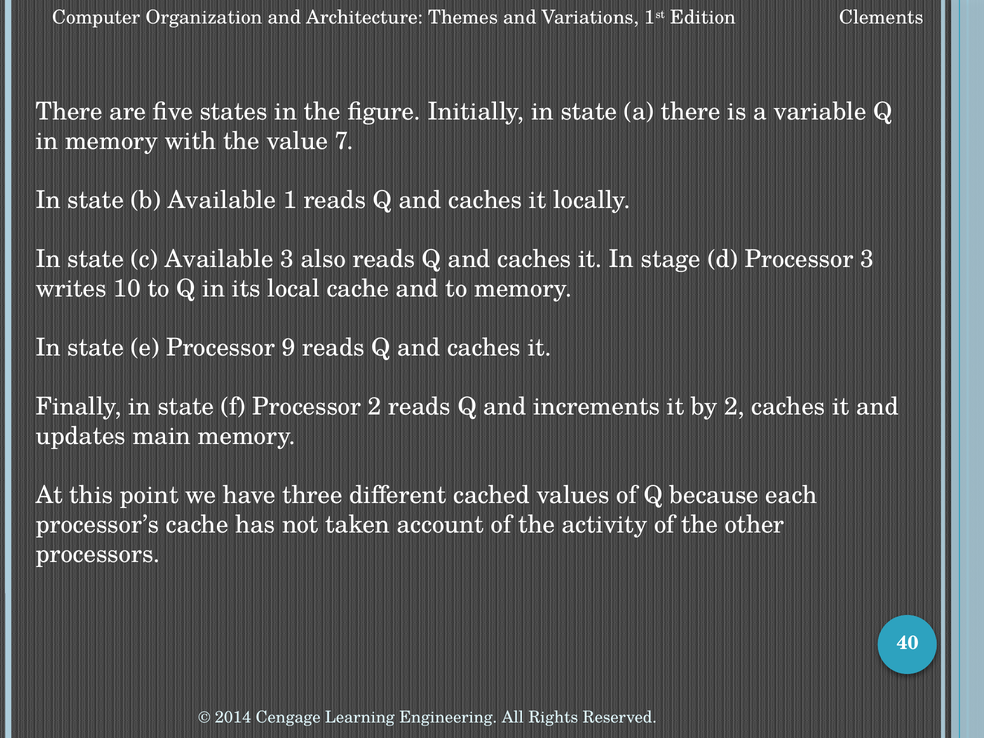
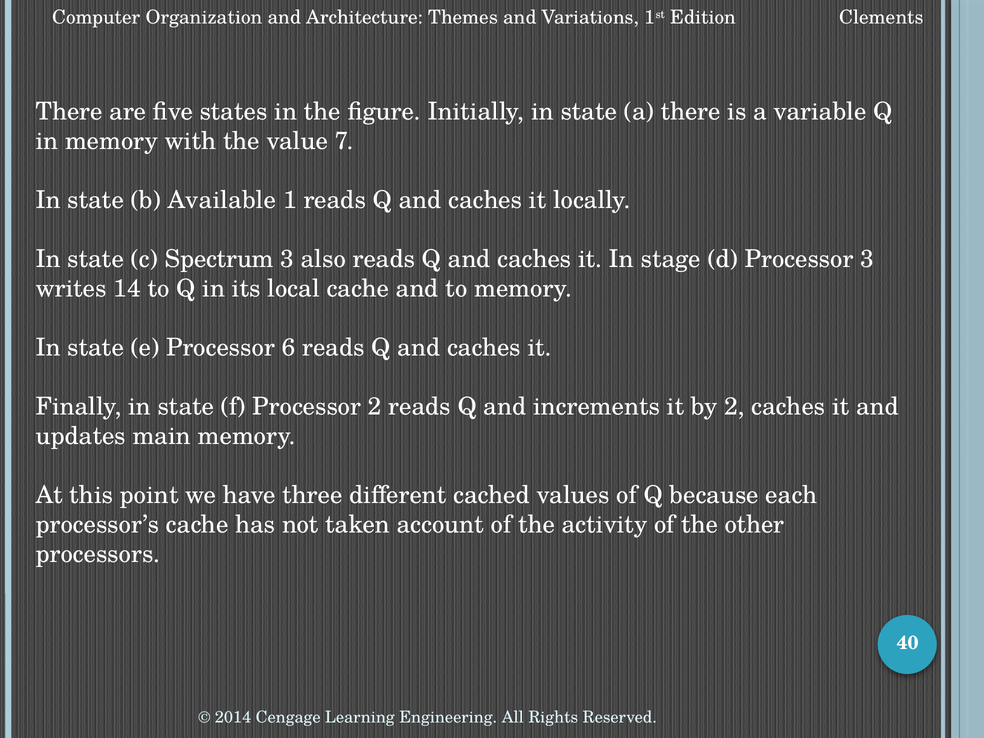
c Available: Available -> Spectrum
10: 10 -> 14
9: 9 -> 6
